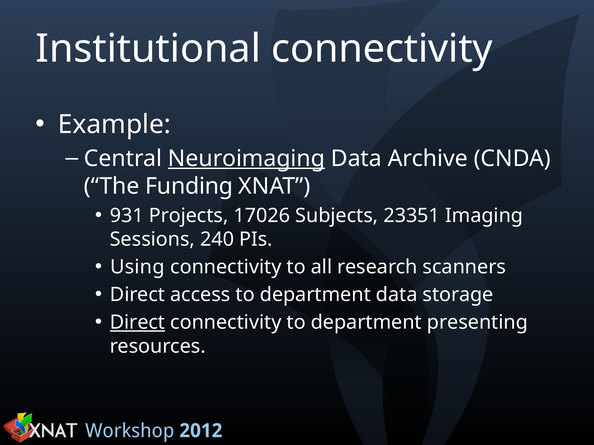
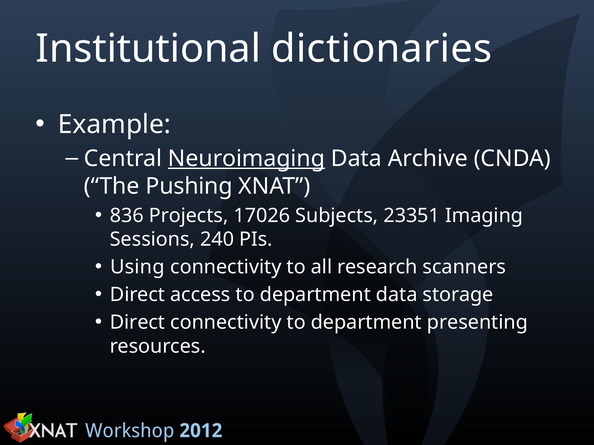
Institutional connectivity: connectivity -> dictionaries
Funding: Funding -> Pushing
931: 931 -> 836
Direct at (138, 323) underline: present -> none
